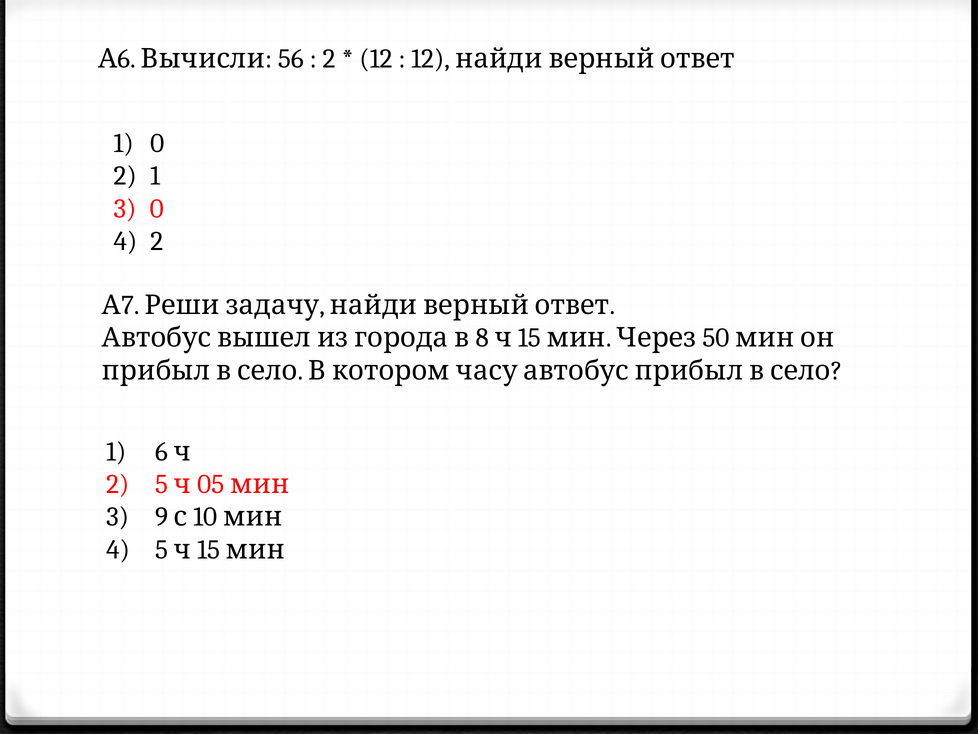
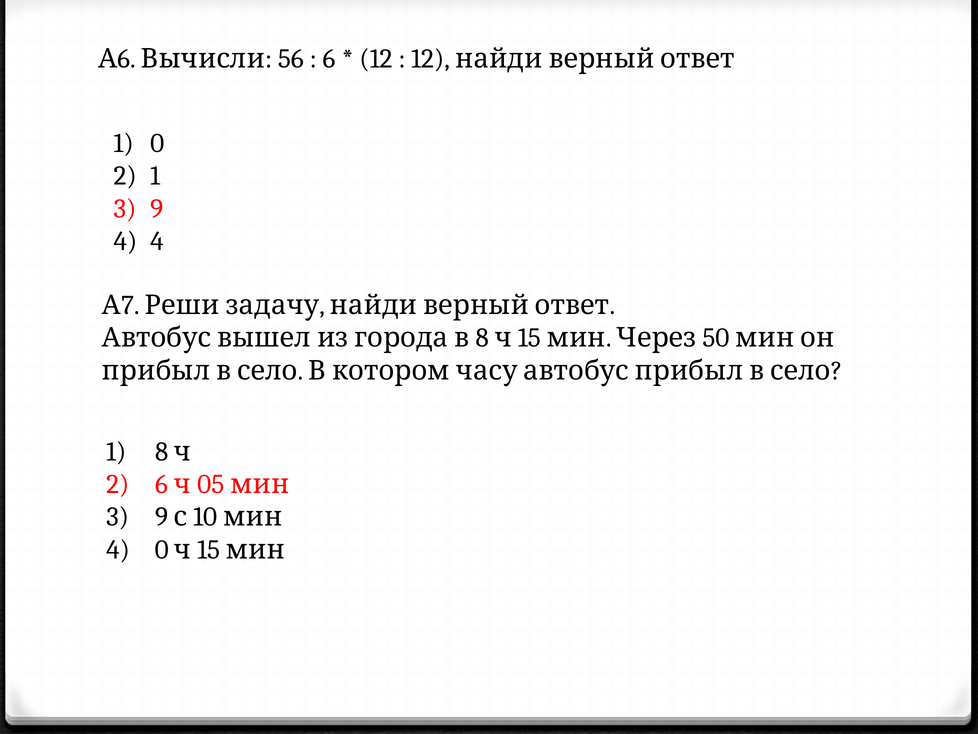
2 at (329, 59): 2 -> 6
0 at (157, 208): 0 -> 9
2 at (157, 241): 2 -> 4
1 6: 6 -> 8
5 at (162, 484): 5 -> 6
5 at (162, 549): 5 -> 0
